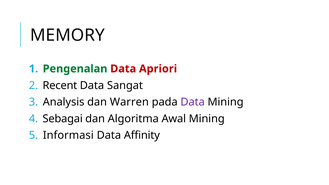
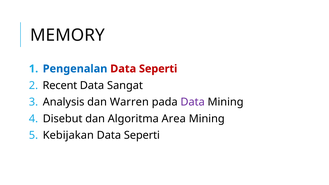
Pengenalan colour: green -> blue
Apriori at (158, 69): Apriori -> Seperti
Sebagai: Sebagai -> Disebut
Awal: Awal -> Area
Informasi: Informasi -> Kebijakan
Affinity at (142, 135): Affinity -> Seperti
